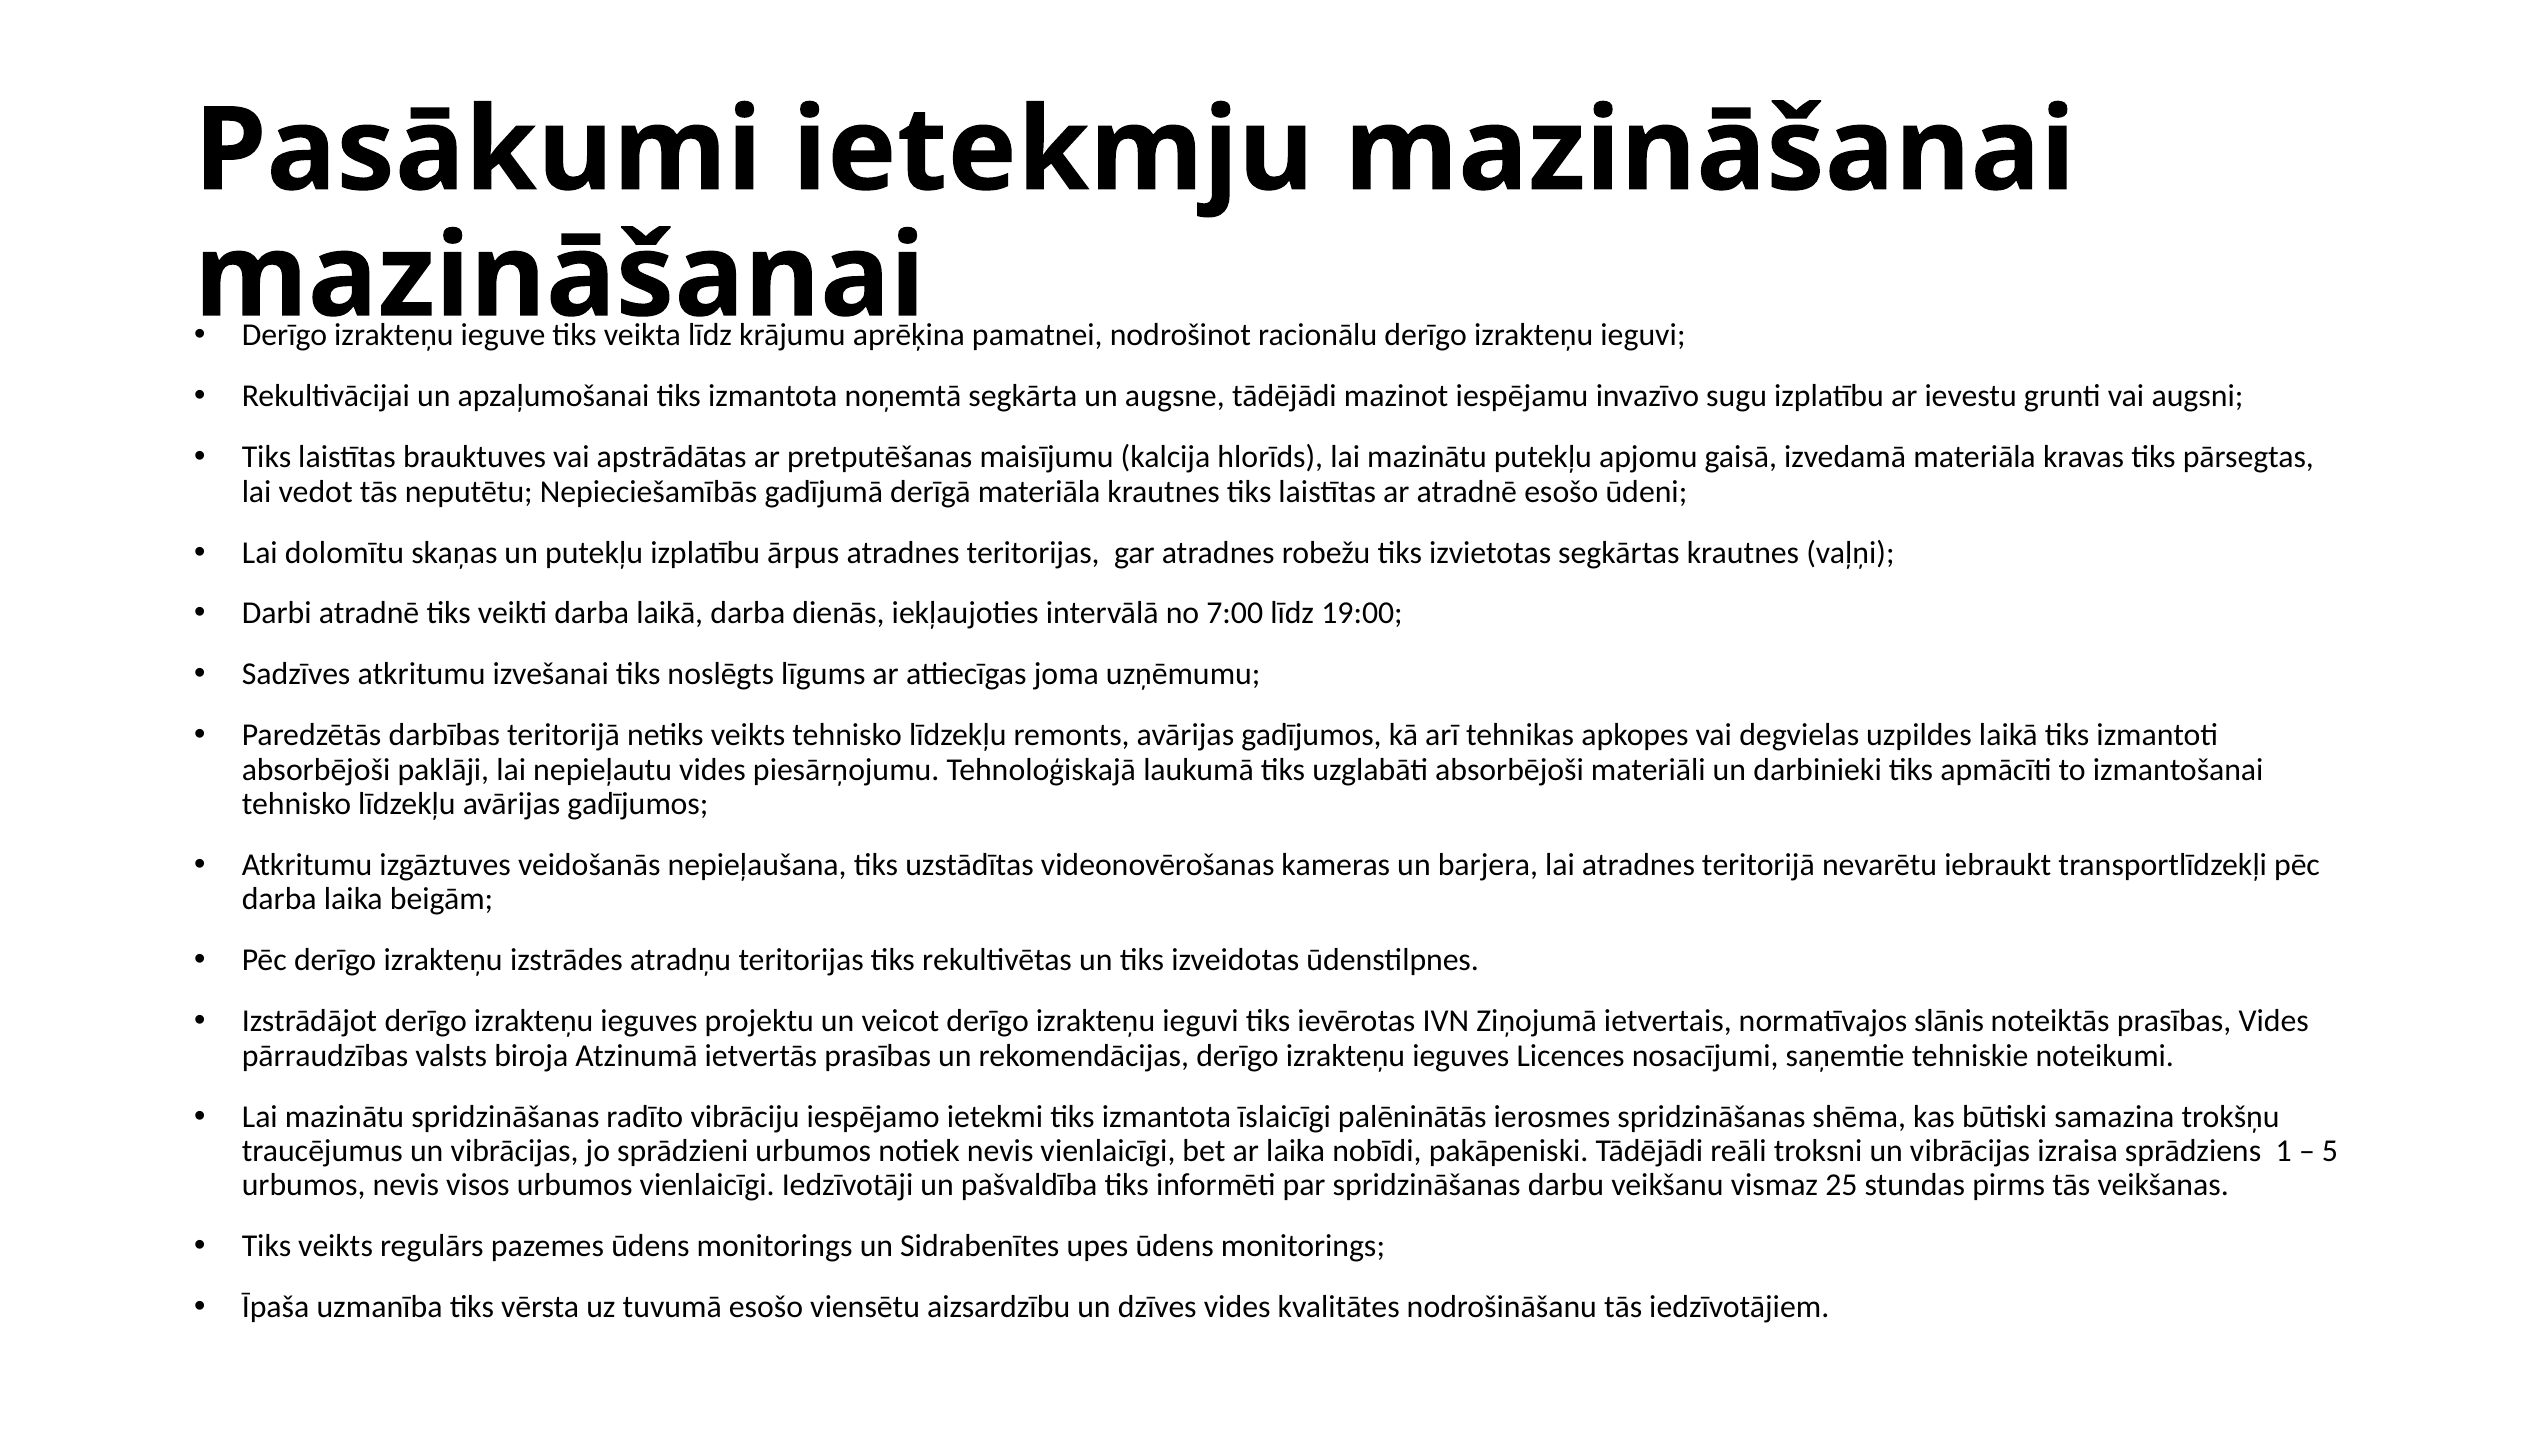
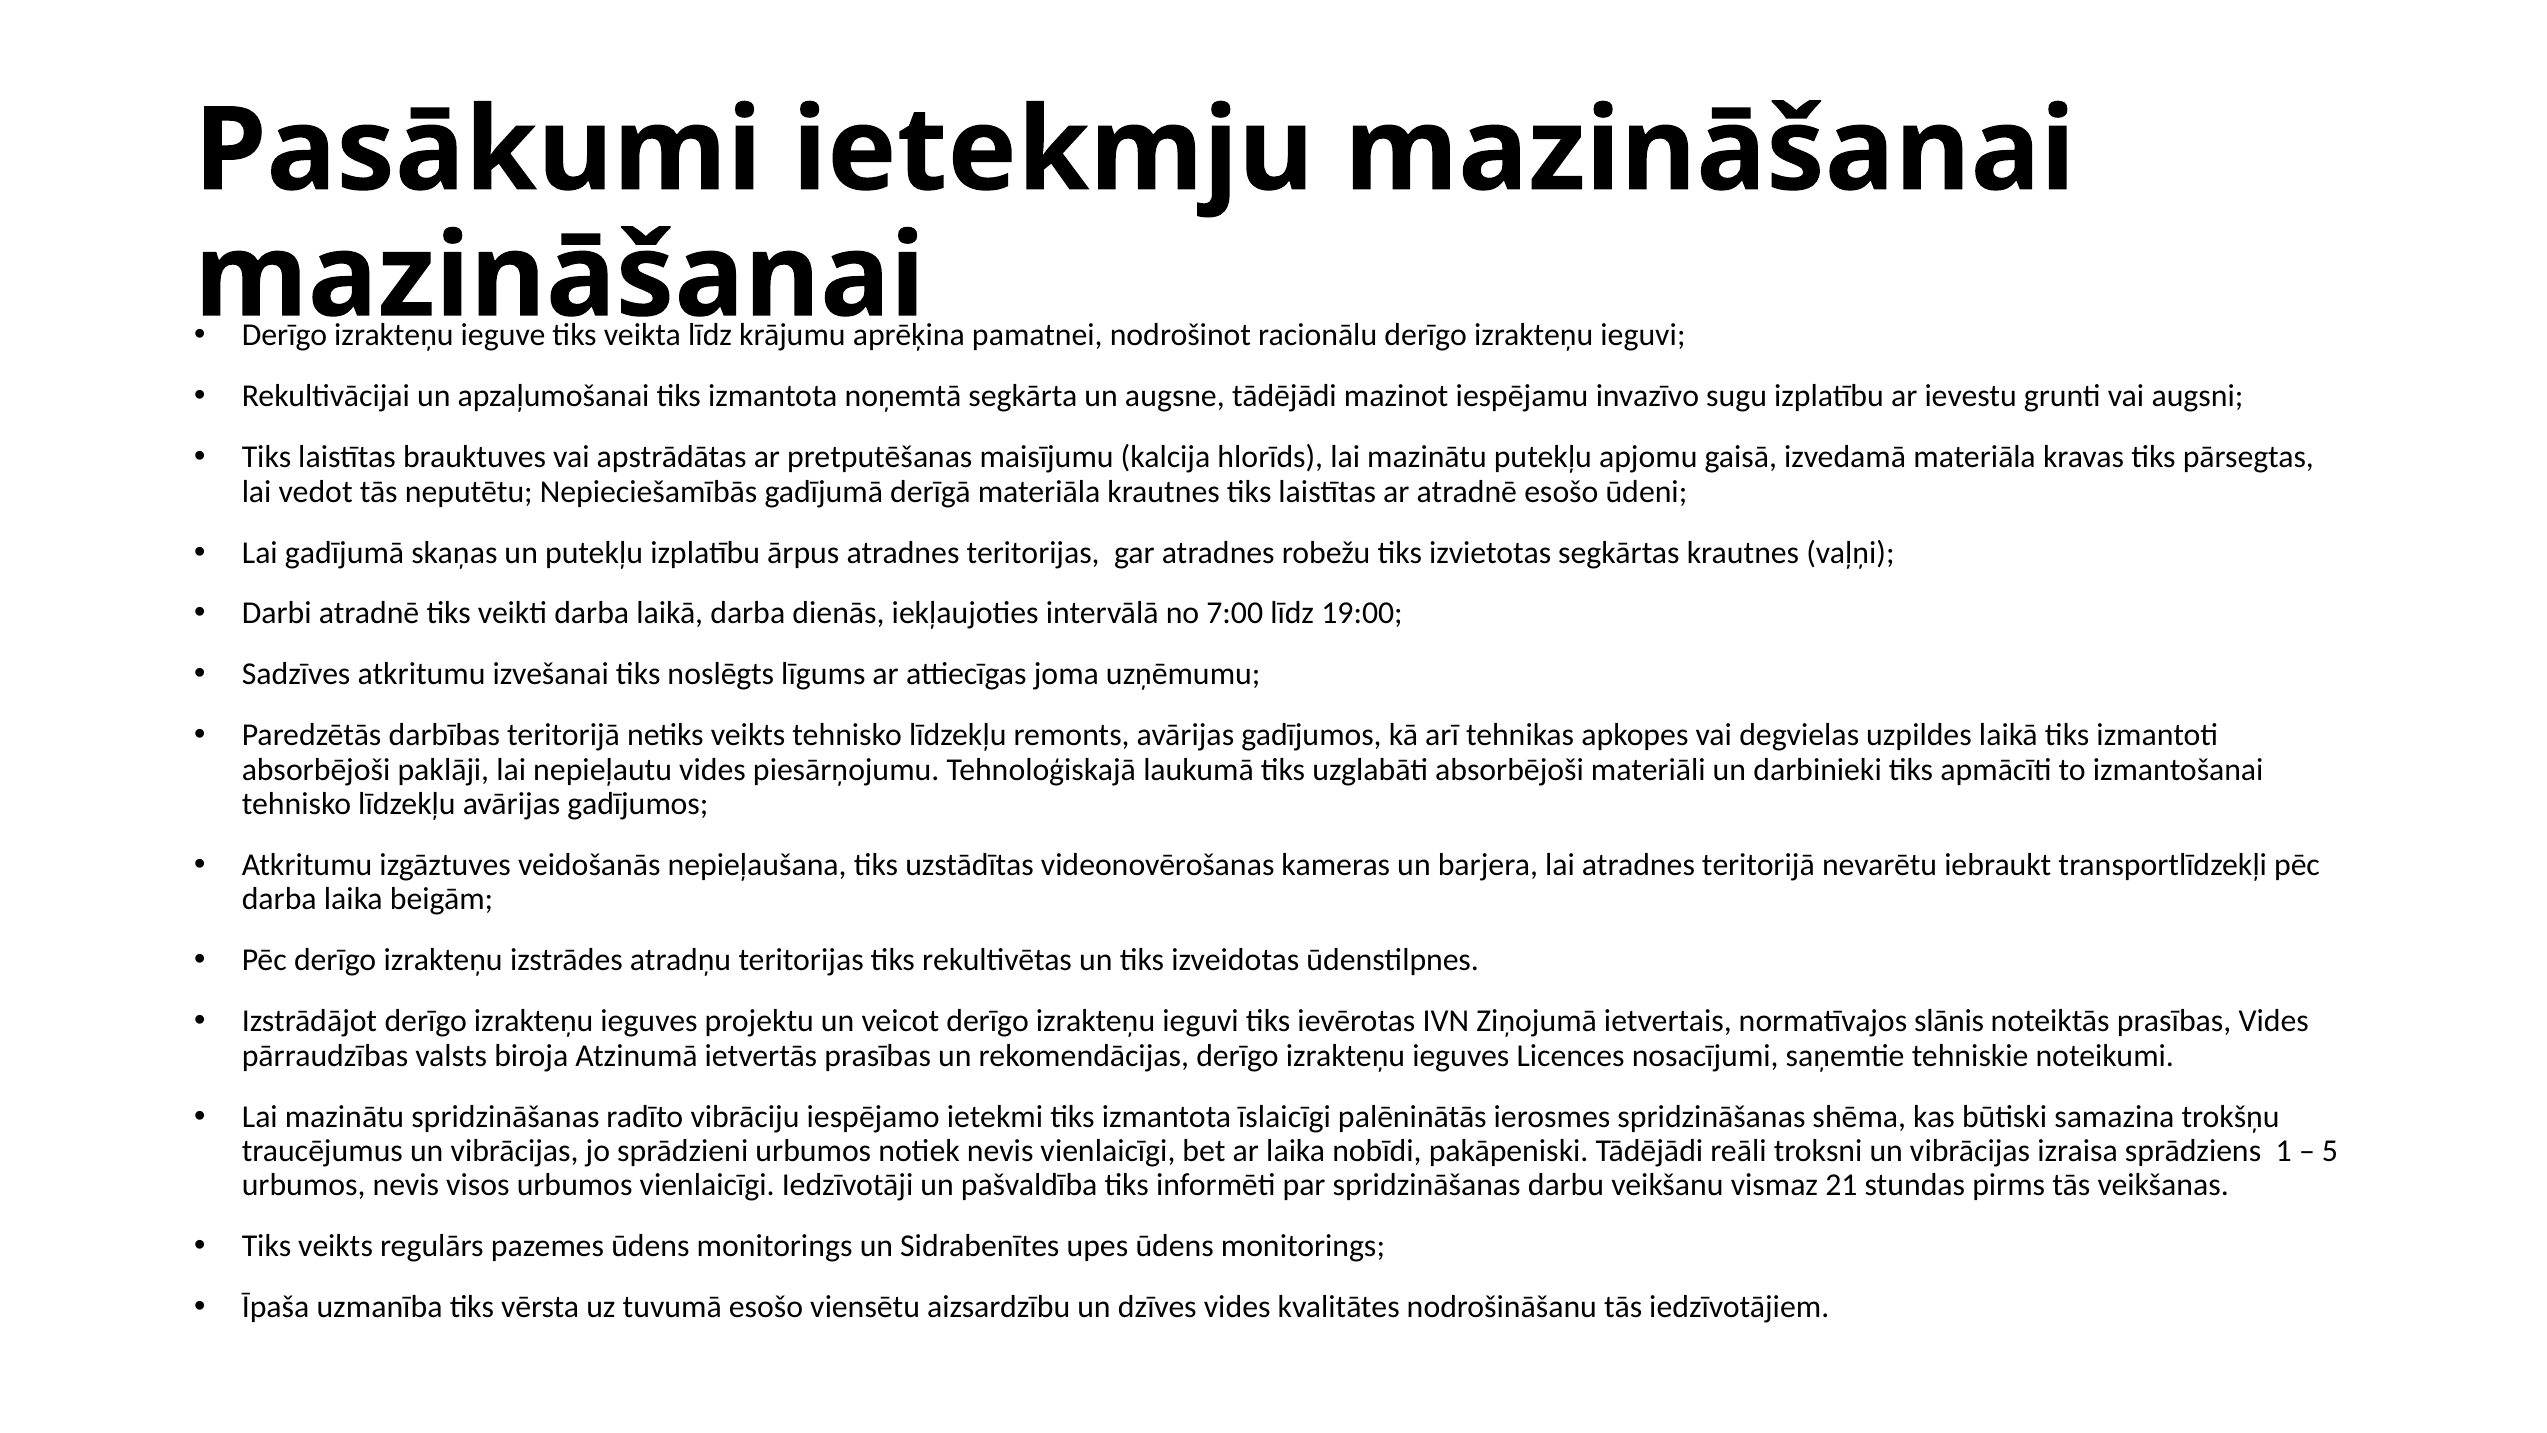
Lai dolomītu: dolomītu -> gadījumā
25: 25 -> 21
